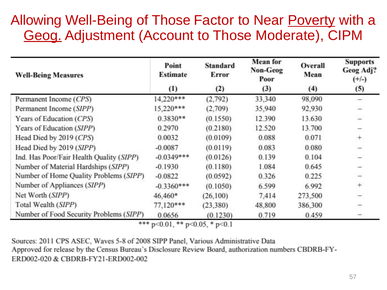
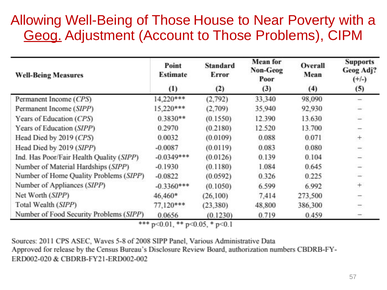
Factor: Factor -> House
Poverty underline: present -> none
Moderate: Moderate -> Problems
